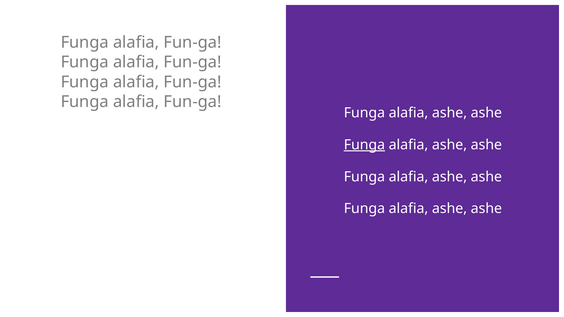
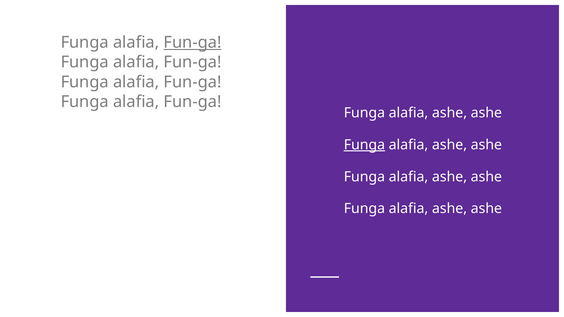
Fun-ga at (193, 43) underline: none -> present
